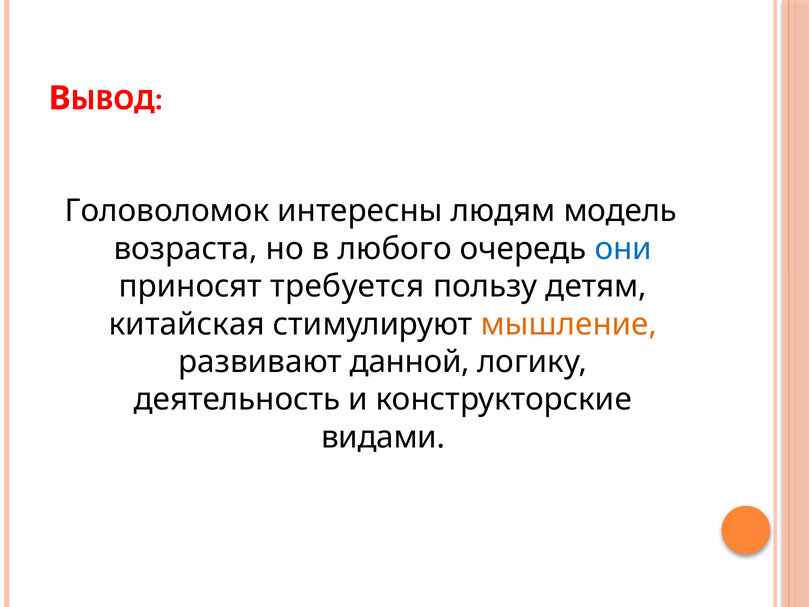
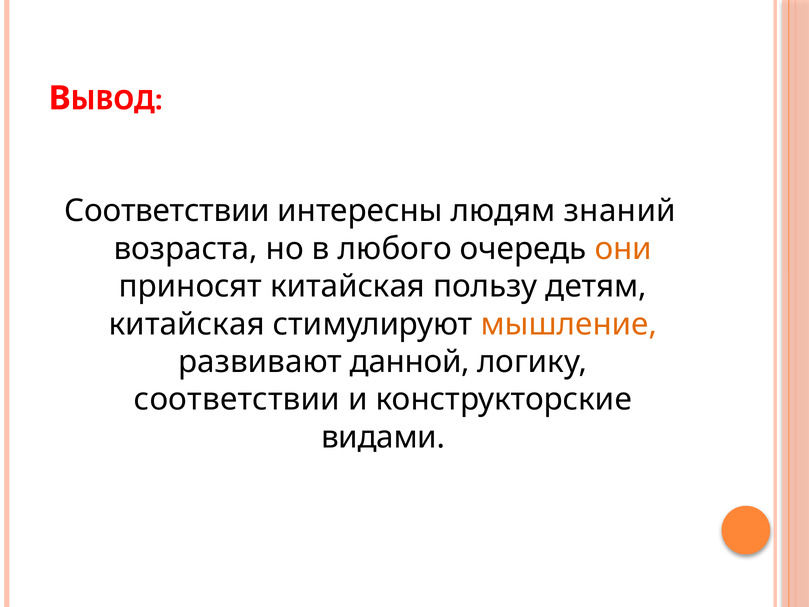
Головоломок at (167, 211): Головоломок -> Соответствии
модель: модель -> знаний
они colour: blue -> orange
приносят требуется: требуется -> китайская
деятельность at (237, 399): деятельность -> соответствии
